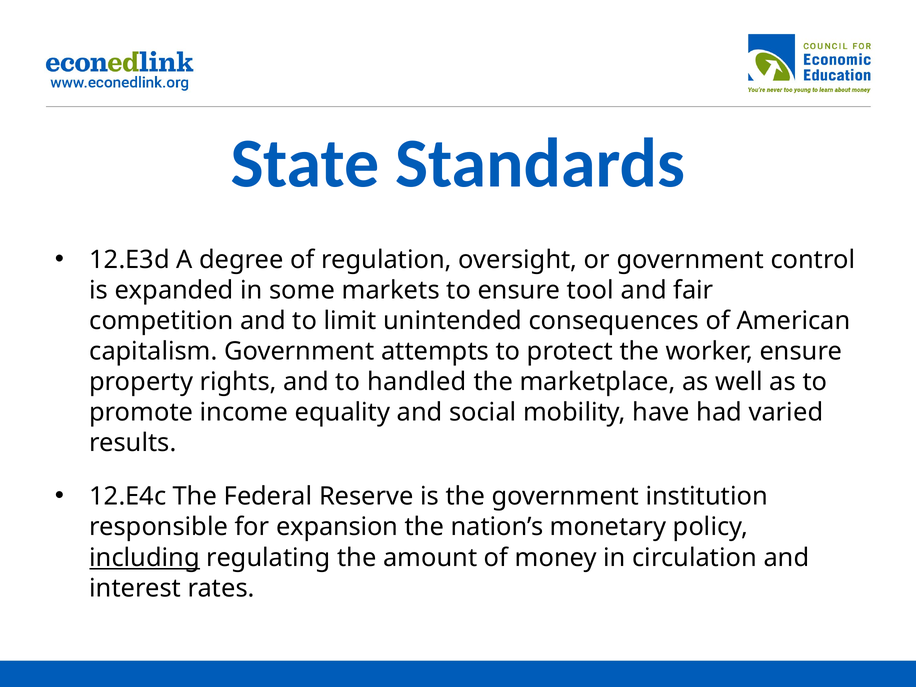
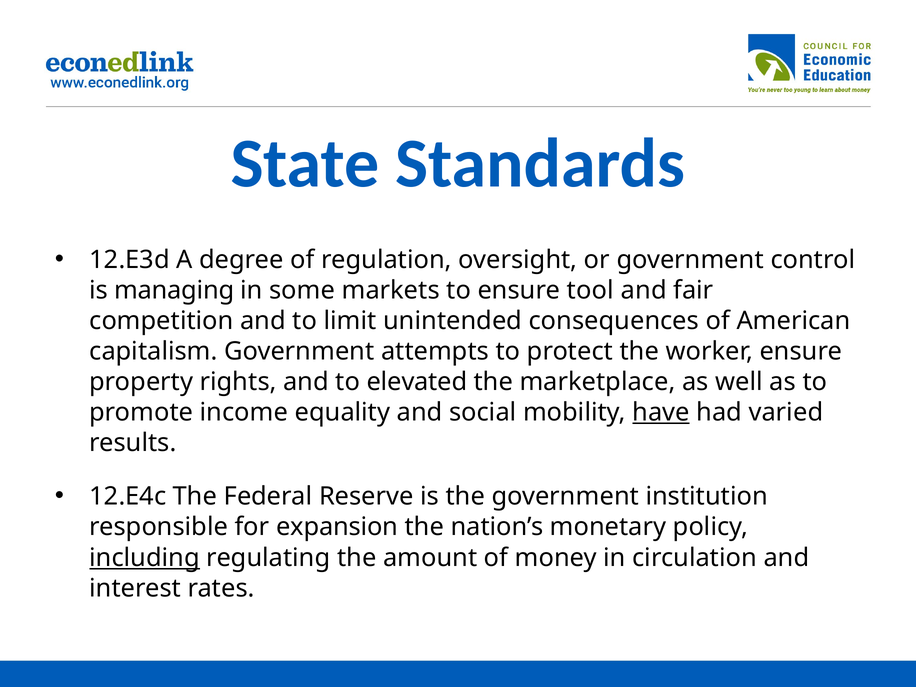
expanded: expanded -> managing
handled: handled -> elevated
have underline: none -> present
